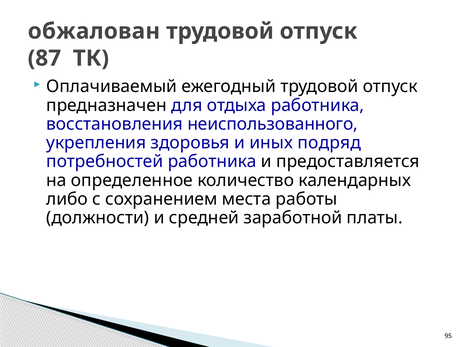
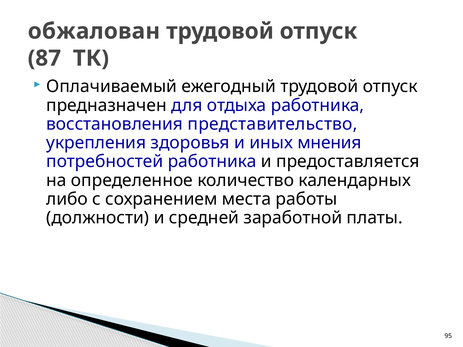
неиспользованного: неиспользованного -> представительство
подряд: подряд -> мнения
